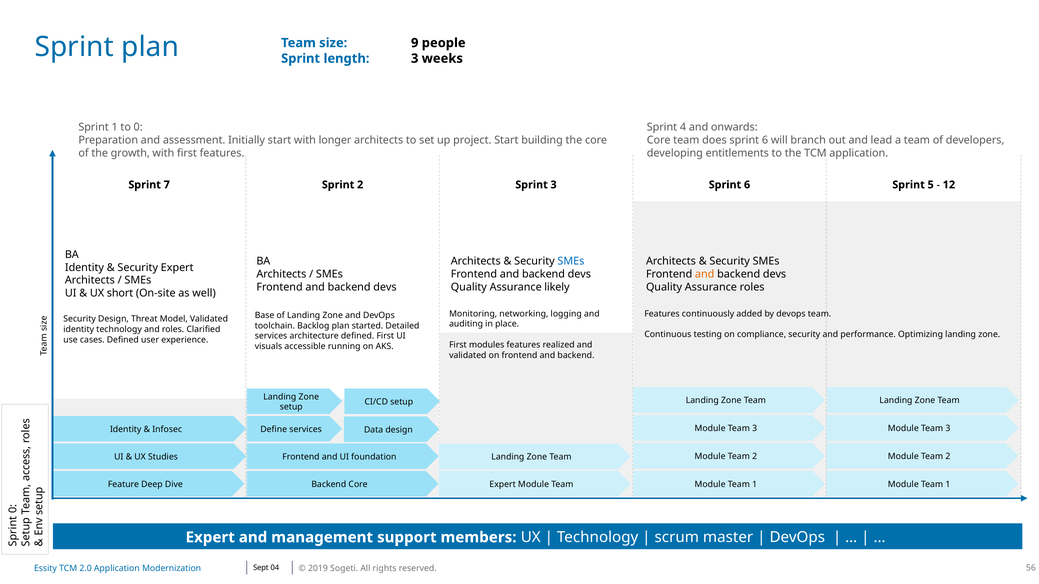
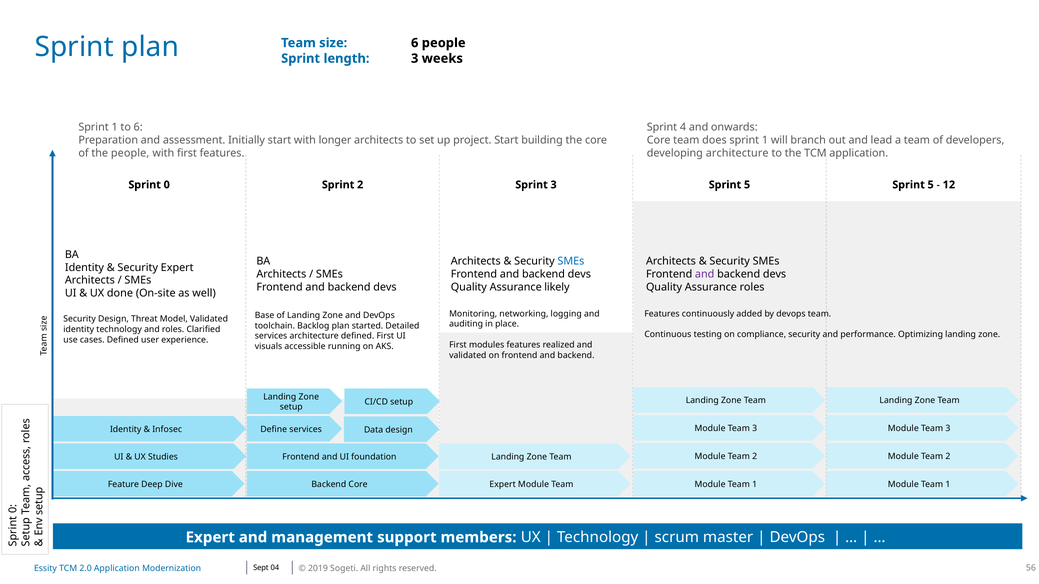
size 9: 9 -> 6
to 0: 0 -> 6
6 at (765, 140): 6 -> 1
the growth: growth -> people
developing entitlements: entitlements -> architecture
Sprint 7: 7 -> 0
3 Sprint 6: 6 -> 5
and at (705, 274) colour: orange -> purple
short: short -> done
